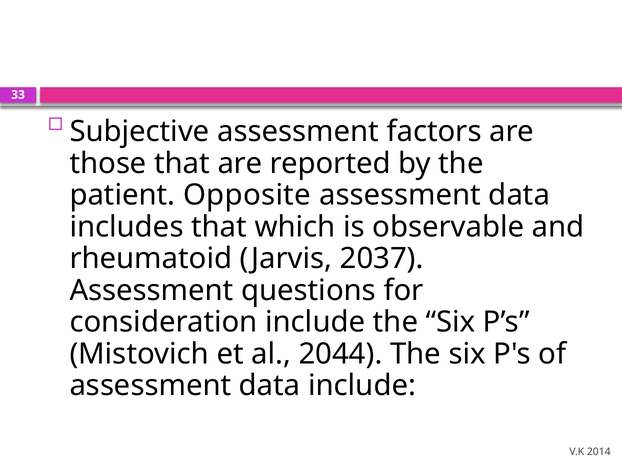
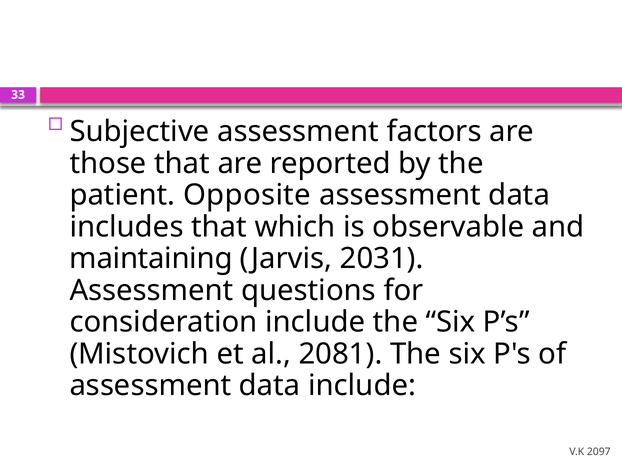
rheumatoid: rheumatoid -> maintaining
2037: 2037 -> 2031
2044: 2044 -> 2081
2014: 2014 -> 2097
